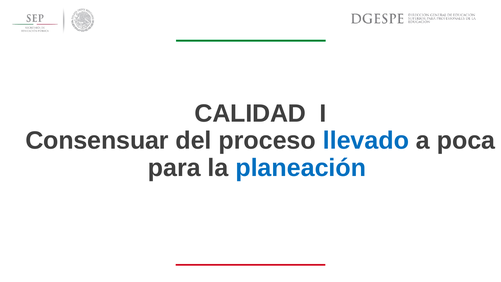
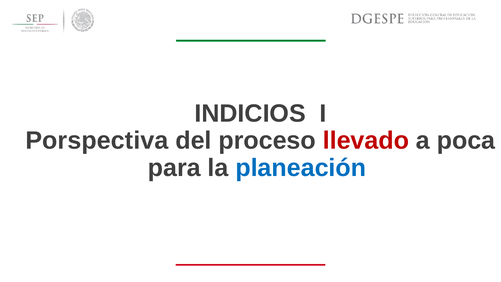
CALIDAD: CALIDAD -> INDICIOS
Consensuar: Consensuar -> Porspectiva
llevado colour: blue -> red
